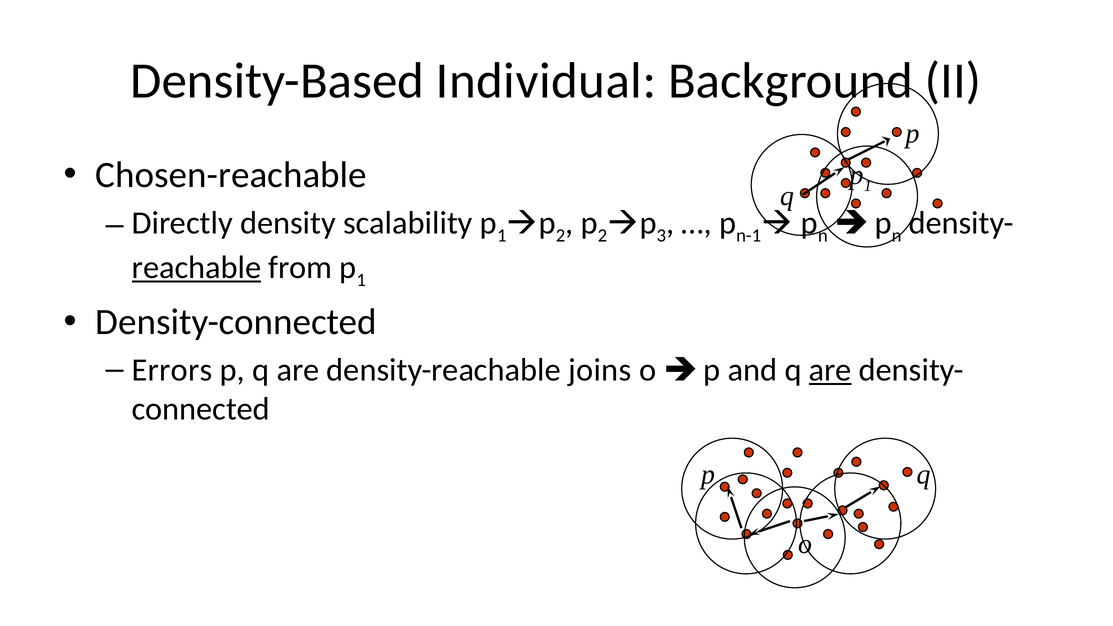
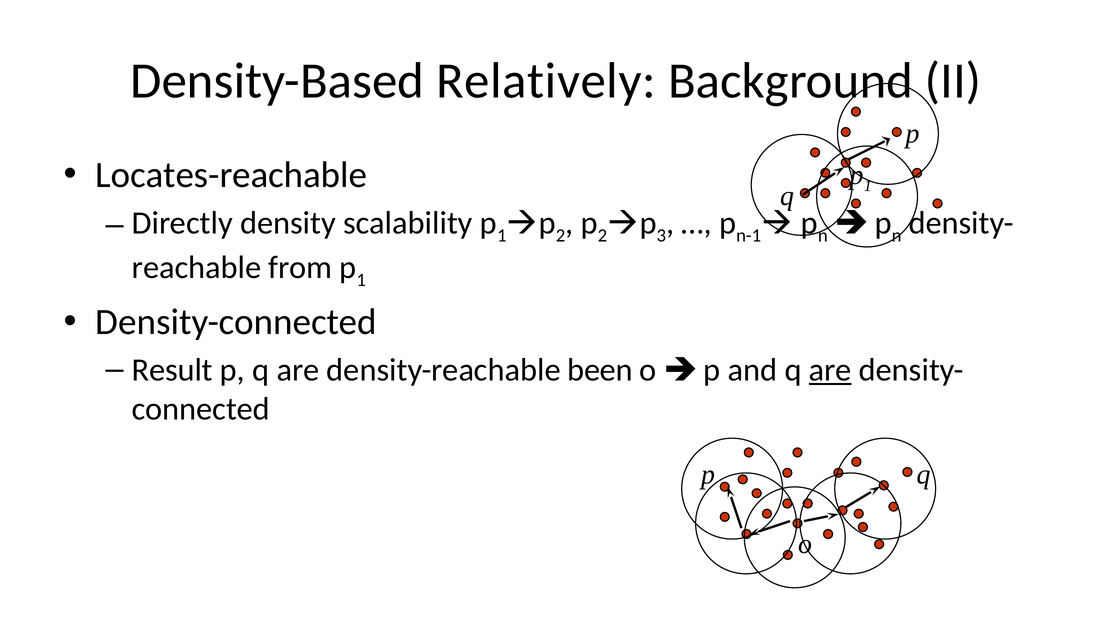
Individual: Individual -> Relatively
Chosen-reachable: Chosen-reachable -> Locates-reachable
reachable underline: present -> none
Errors: Errors -> Result
joins: joins -> been
